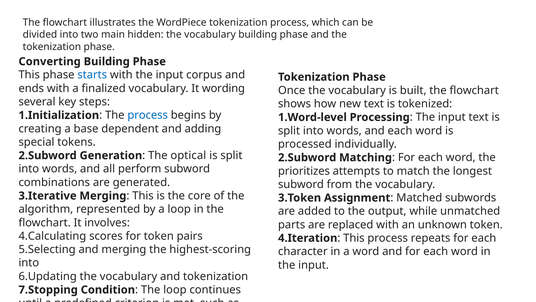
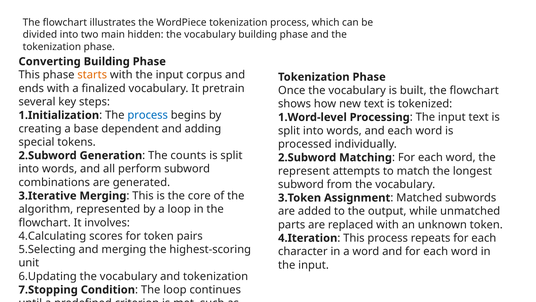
starts colour: blue -> orange
wording: wording -> pretrain
optical: optical -> counts
prioritizes: prioritizes -> represent
into at (29, 263): into -> unit
